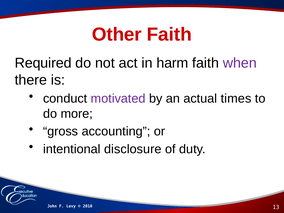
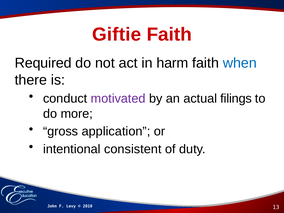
Other: Other -> Giftie
when colour: purple -> blue
times: times -> filings
accounting: accounting -> application
disclosure: disclosure -> consistent
